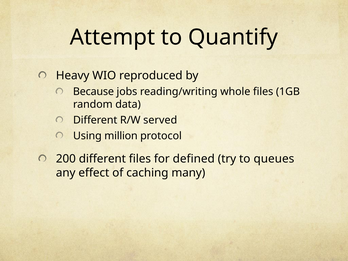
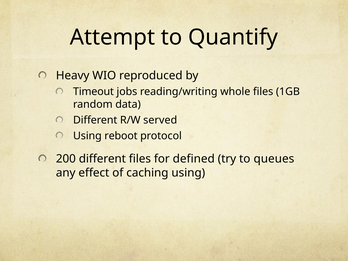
Because: Because -> Timeout
million: million -> reboot
caching many: many -> using
